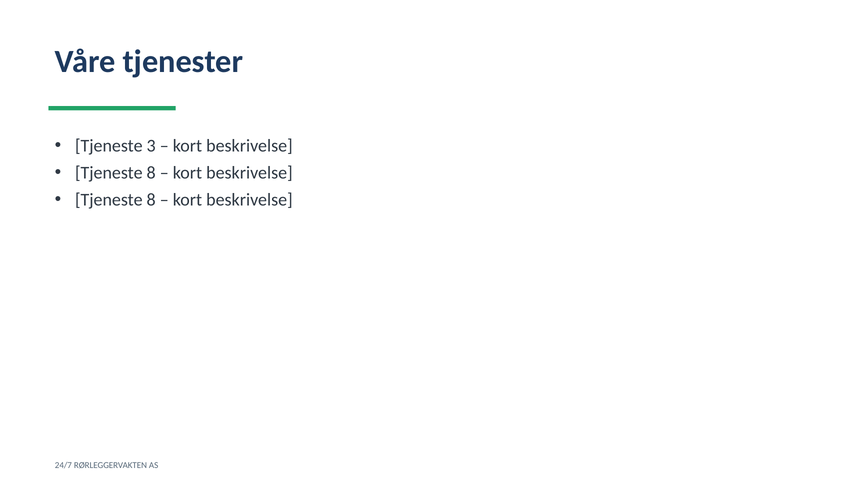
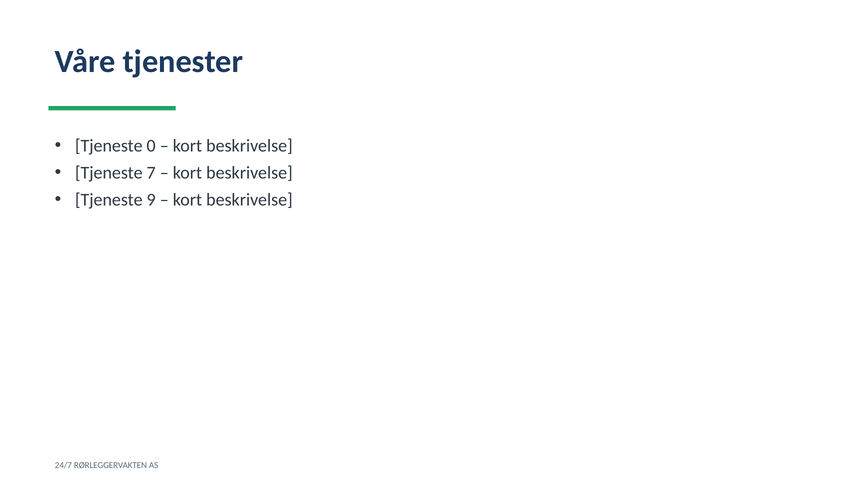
3: 3 -> 0
8 at (151, 173): 8 -> 7
8 at (151, 200): 8 -> 9
